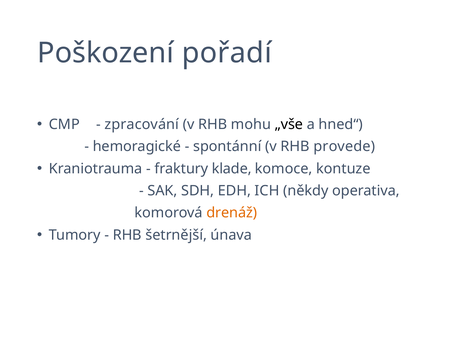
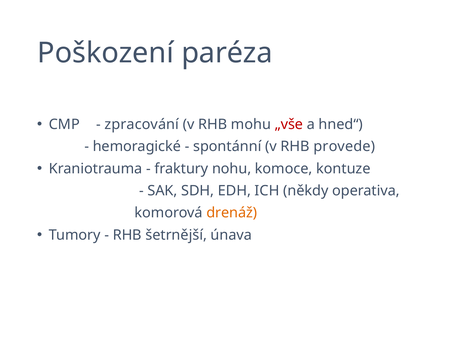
pořadí: pořadí -> paréza
„vše colour: black -> red
klade: klade -> nohu
